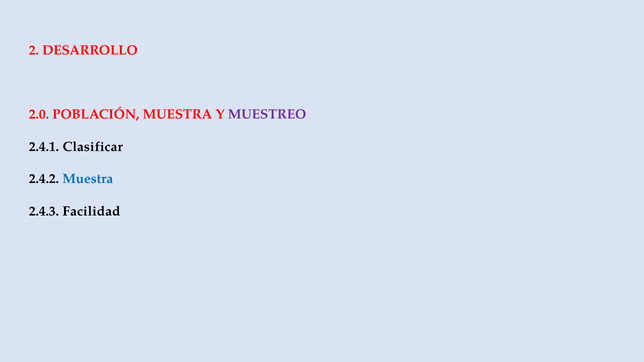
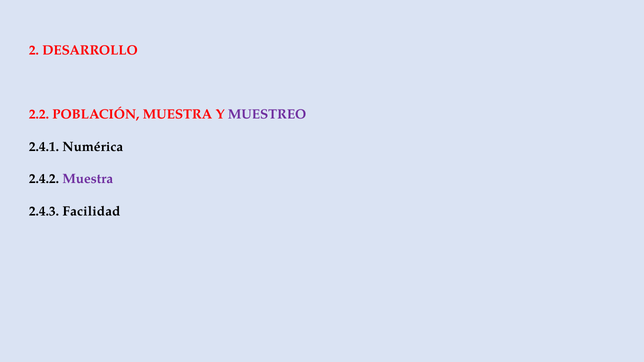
2.0: 2.0 -> 2.2
Clasificar: Clasificar -> Numérica
Muestra at (88, 179) colour: blue -> purple
